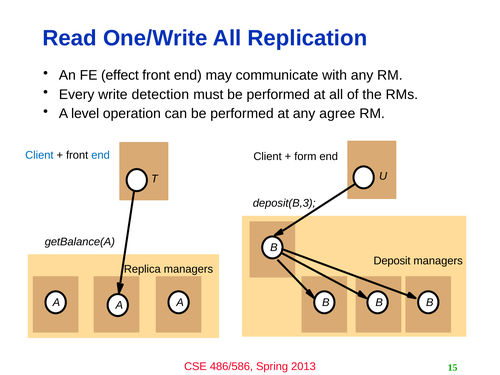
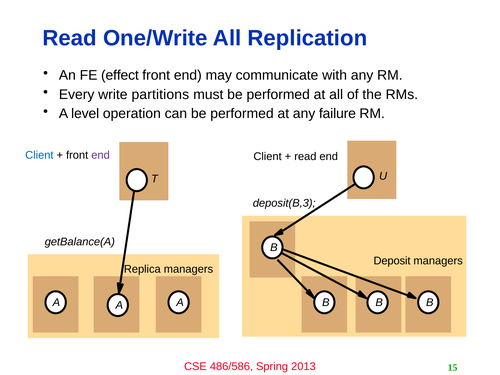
detection: detection -> partitions
agree: agree -> failure
end at (101, 155) colour: blue -> purple
form at (305, 157): form -> read
